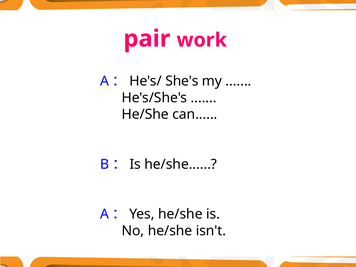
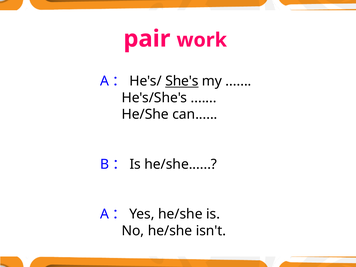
She's underline: none -> present
